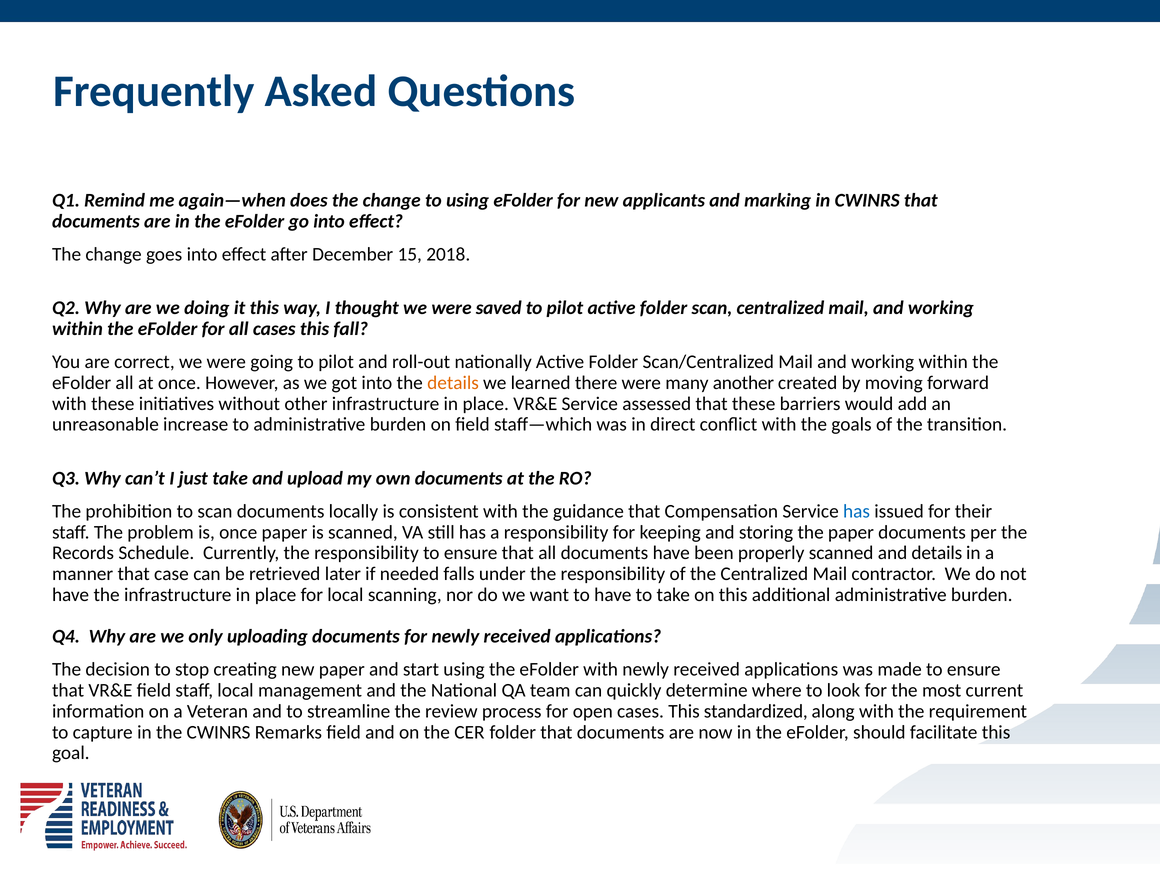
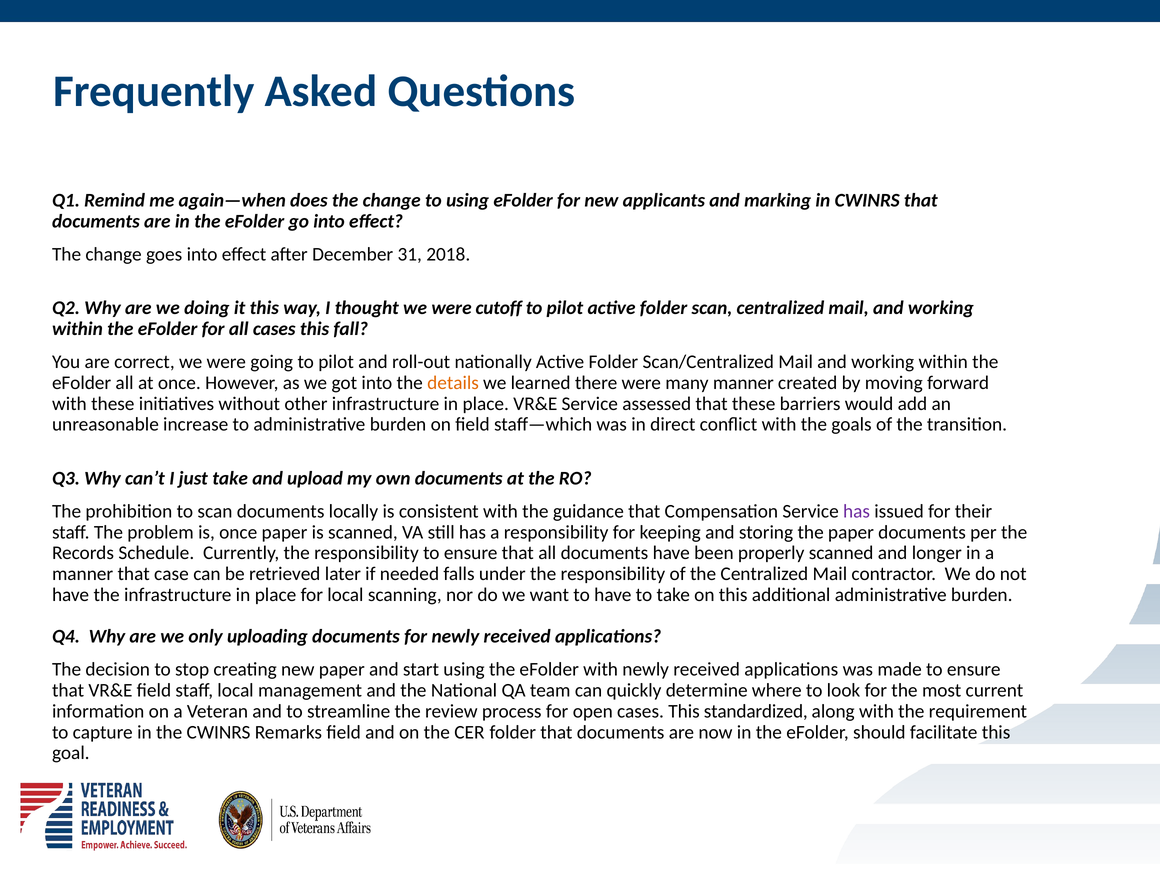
15: 15 -> 31
saved: saved -> cutoff
many another: another -> manner
has at (857, 511) colour: blue -> purple
and details: details -> longer
